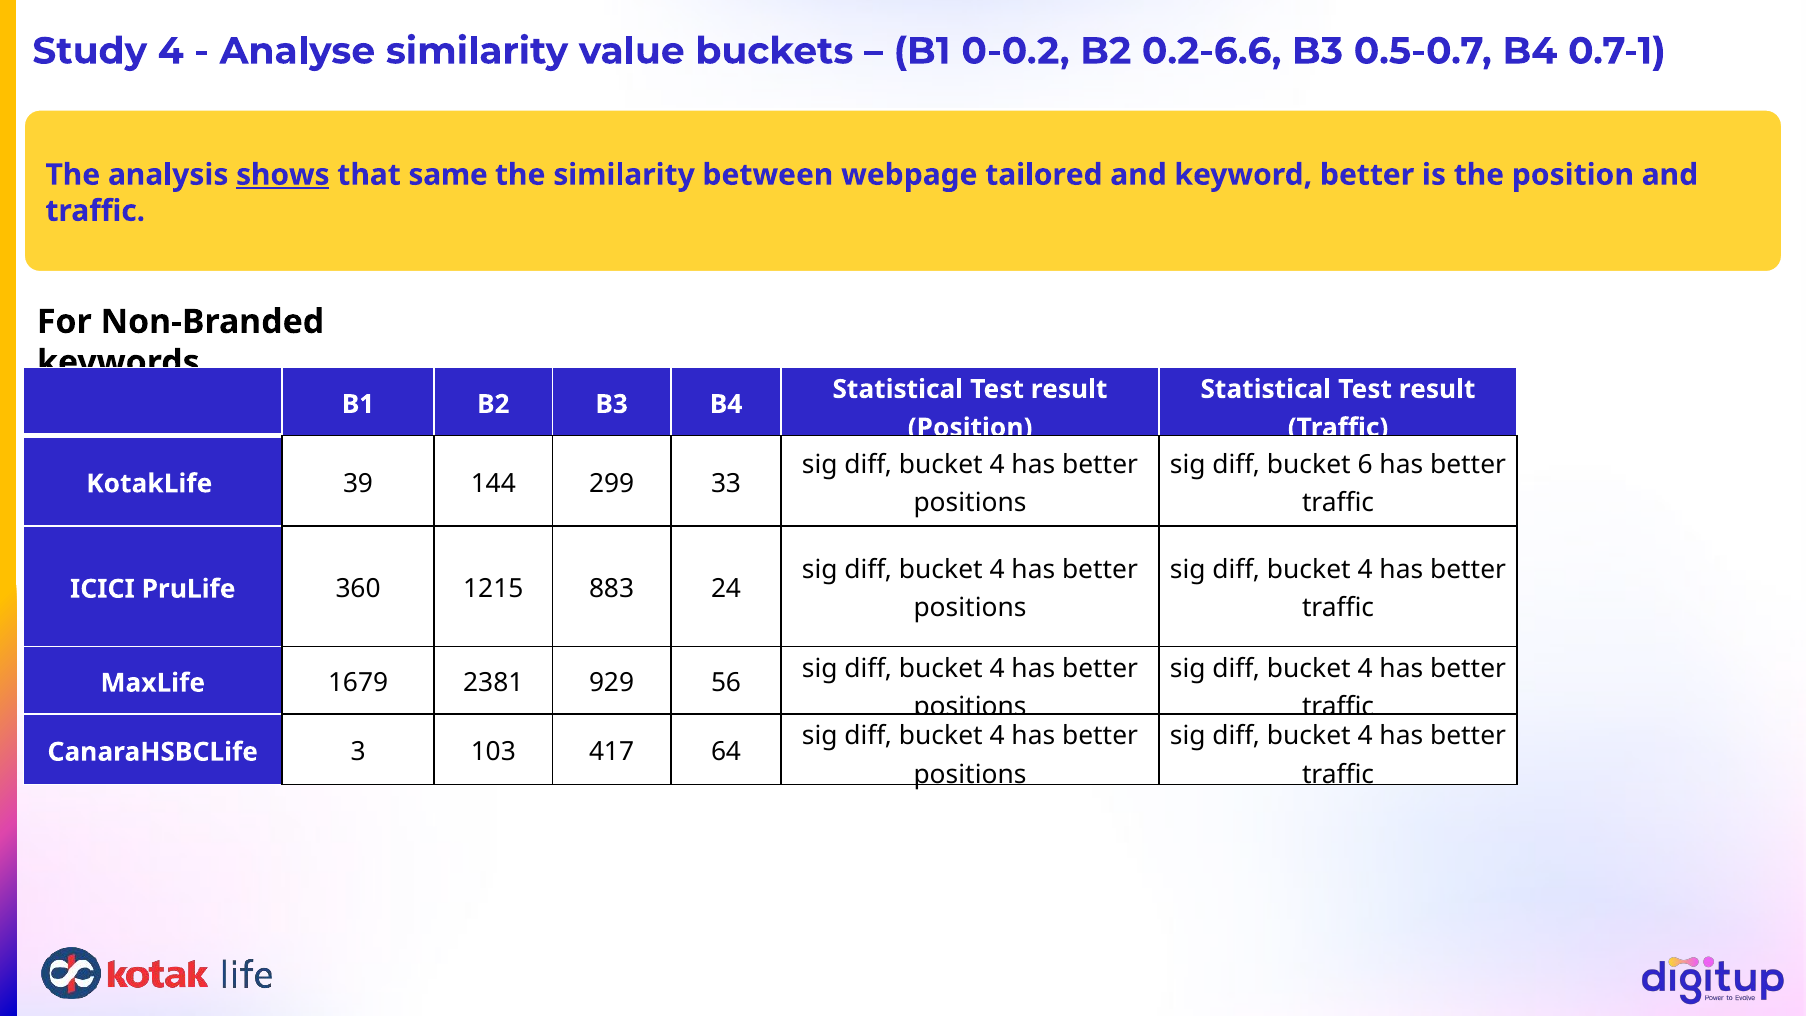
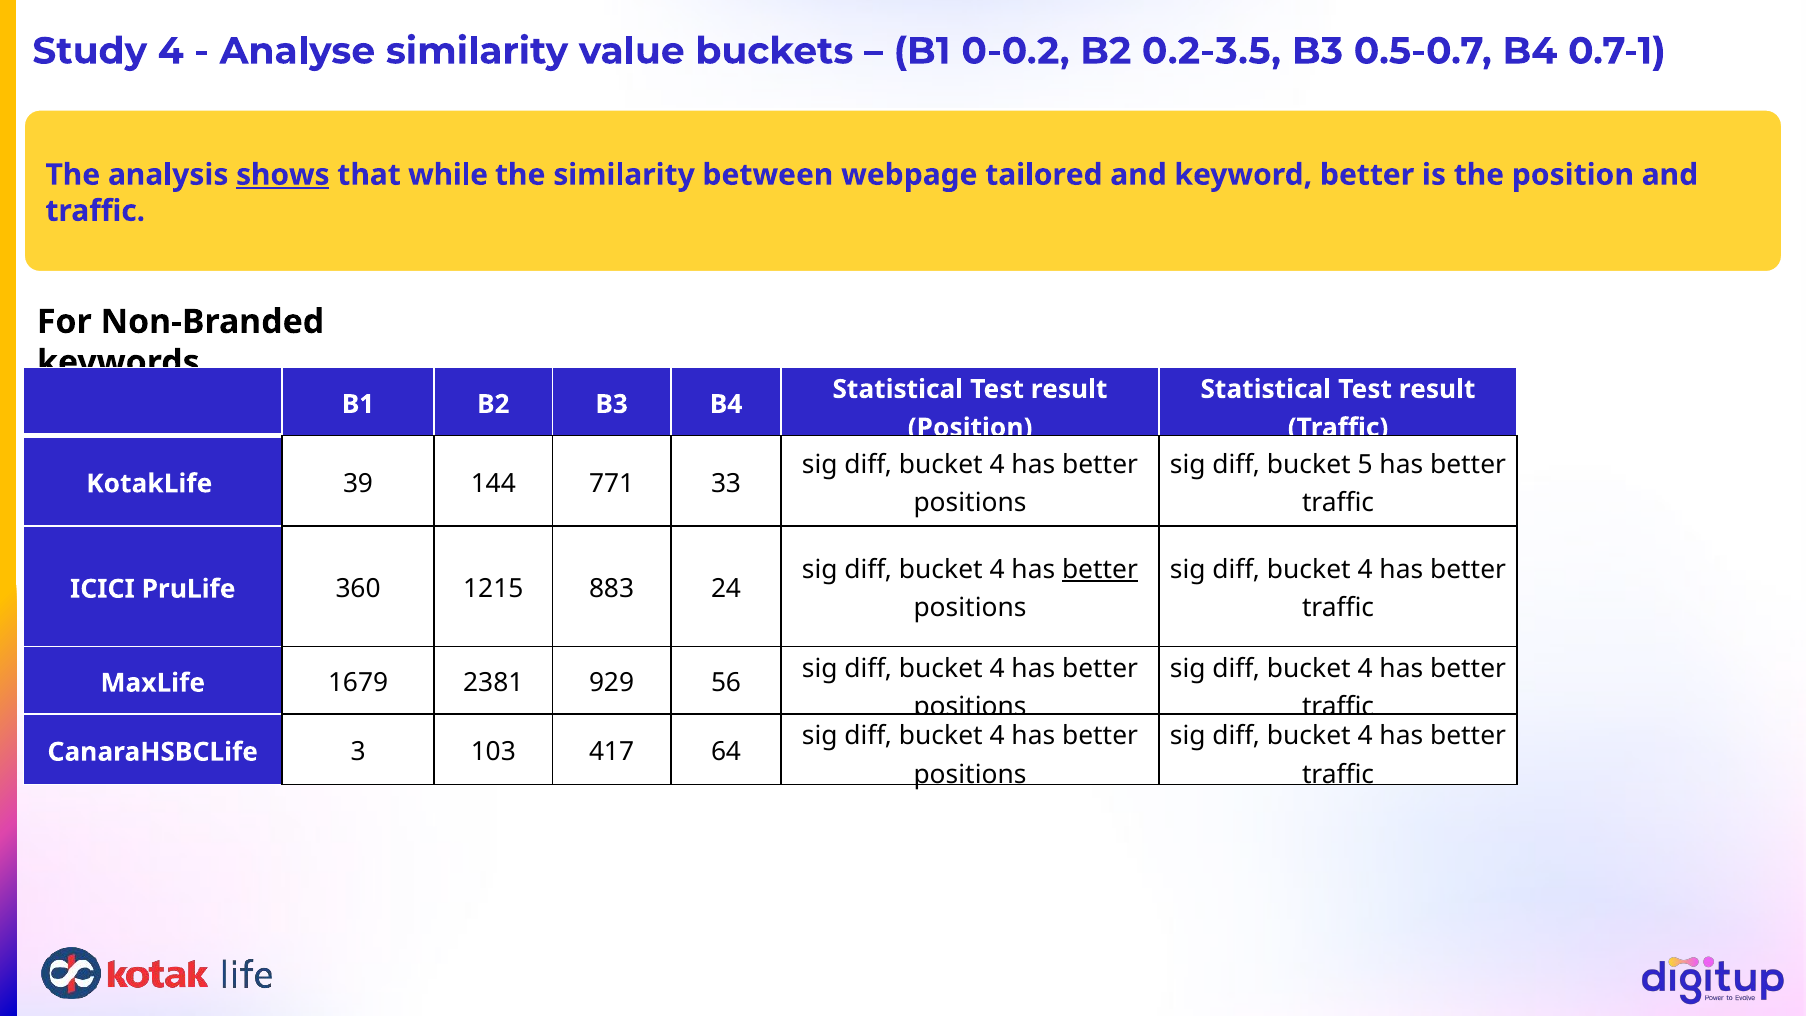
0.2-6.6: 0.2-6.6 -> 0.2-3.5
same: same -> while
6: 6 -> 5
299: 299 -> 771
better at (1100, 570) underline: none -> present
